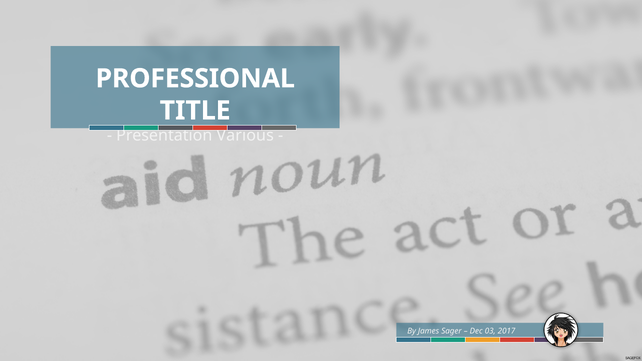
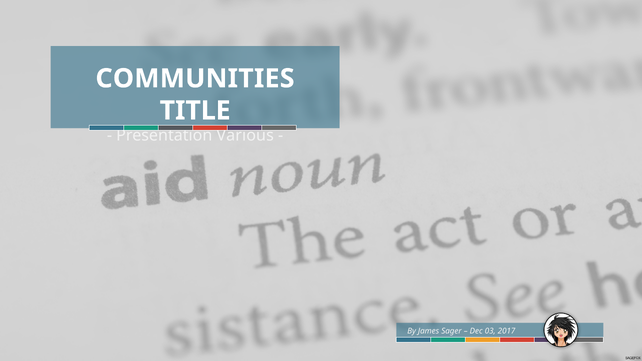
PROFESSIONAL: PROFESSIONAL -> COMMUNITIES
